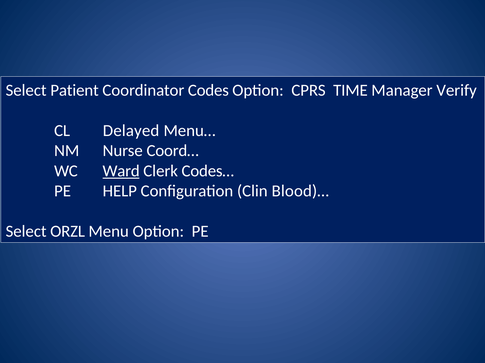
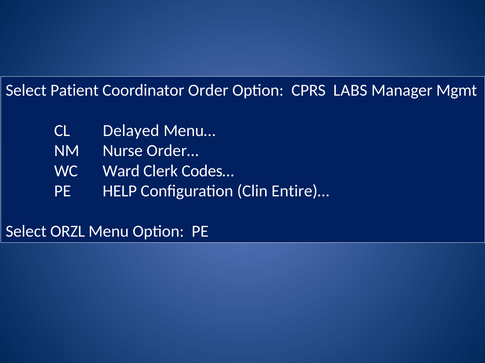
Codes: Codes -> Order
TIME: TIME -> LABS
Verify: Verify -> Mgmt
Coord…: Coord… -> Order…
Ward underline: present -> none
Blood)…: Blood)… -> Entire)…
